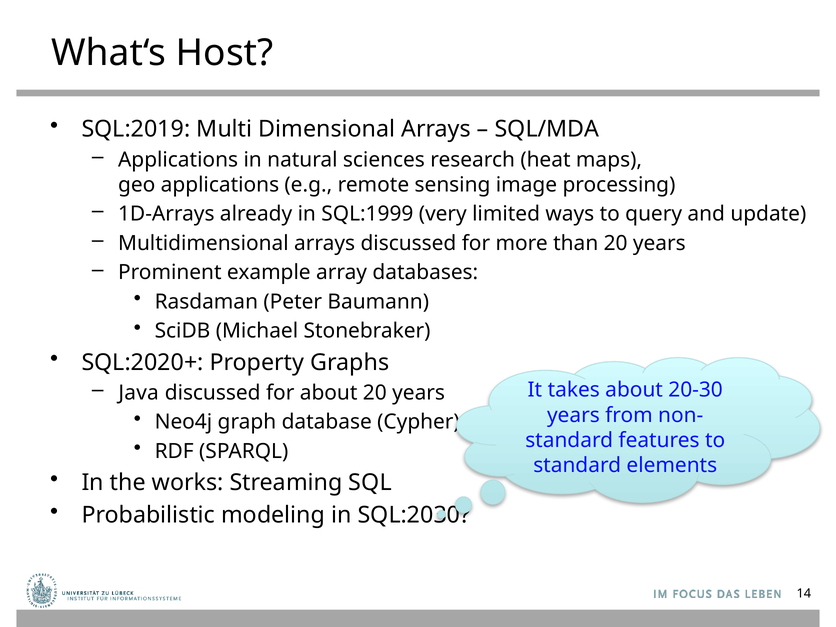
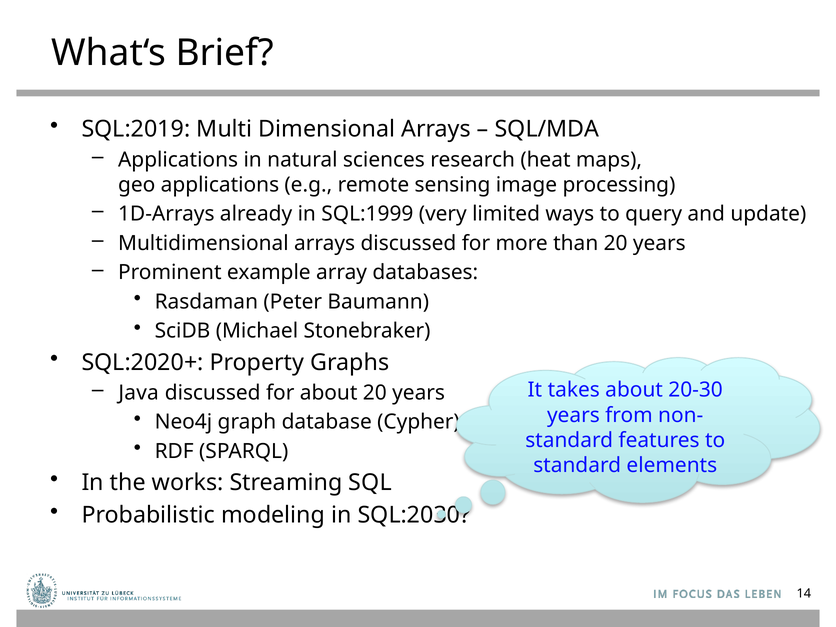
Host: Host -> Brief
